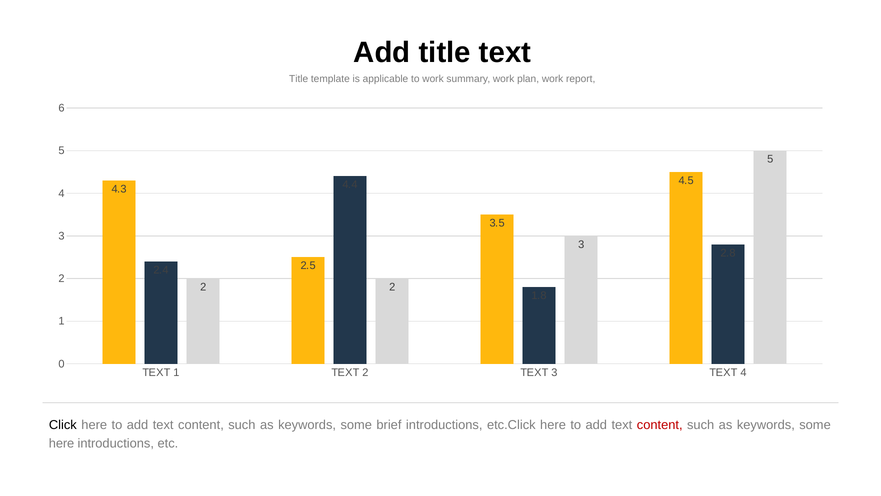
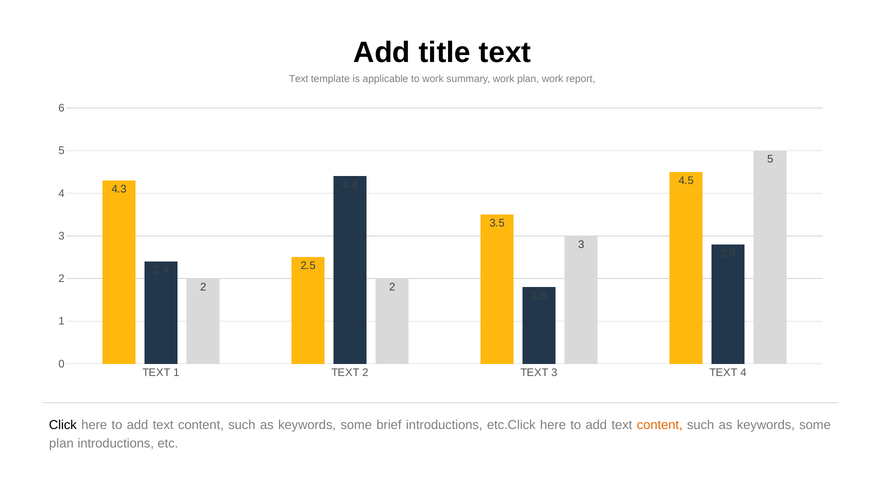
Title at (299, 79): Title -> Text
content at (660, 425) colour: red -> orange
here at (62, 443): here -> plan
